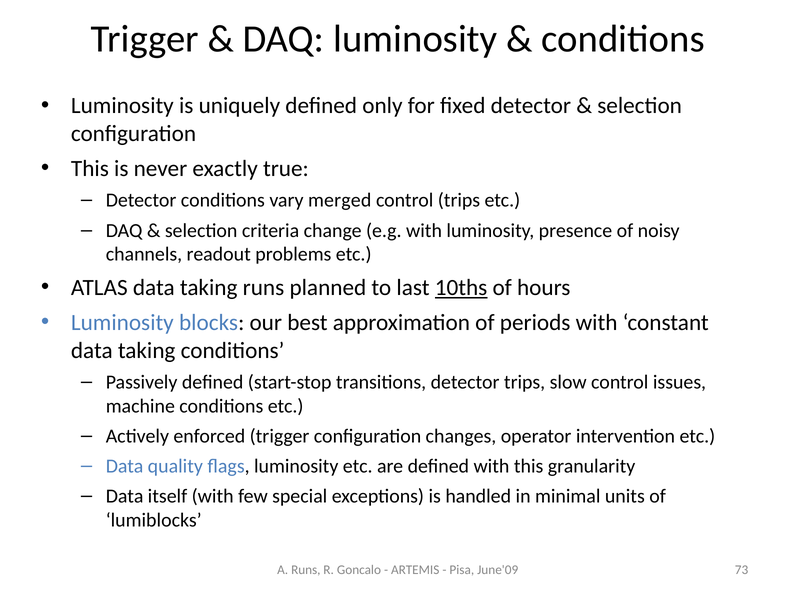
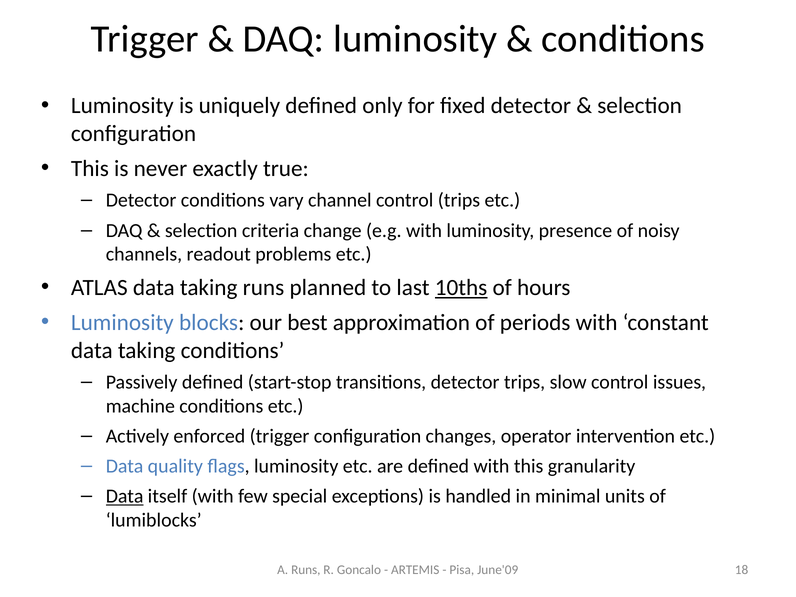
merged: merged -> channel
Data at (125, 496) underline: none -> present
73: 73 -> 18
